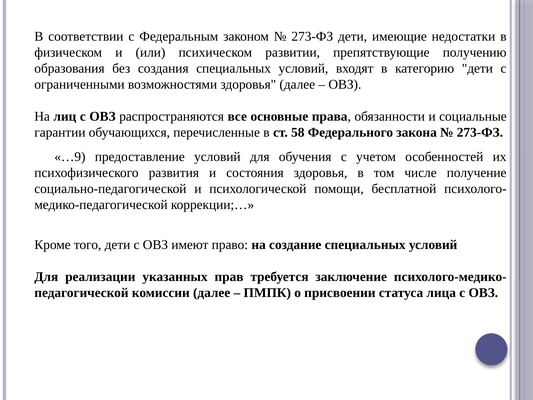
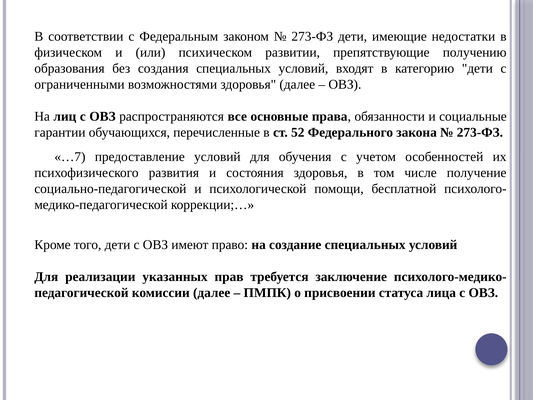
58: 58 -> 52
…9: …9 -> …7
